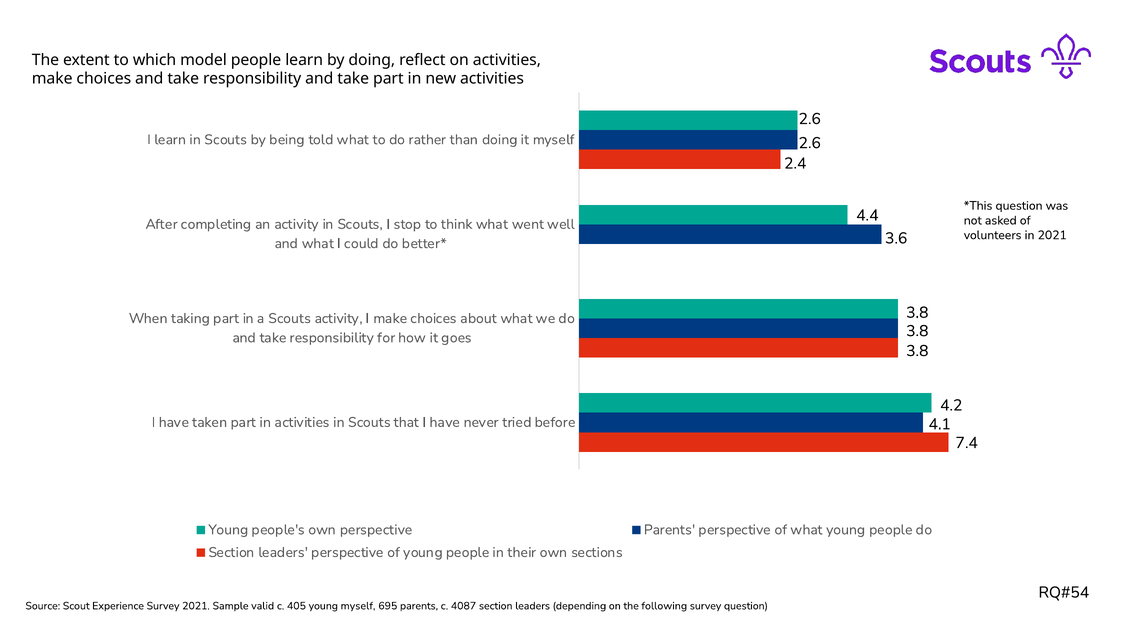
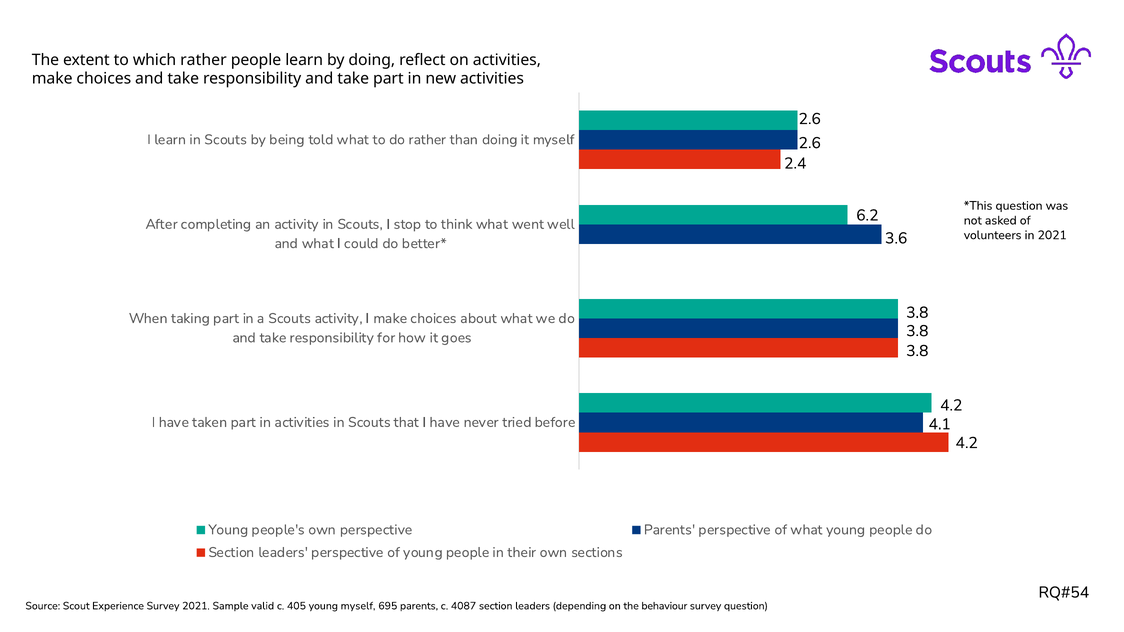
which model: model -> rather
4.4: 4.4 -> 6.2
7.4 at (967, 443): 7.4 -> 4.2
following: following -> behaviour
